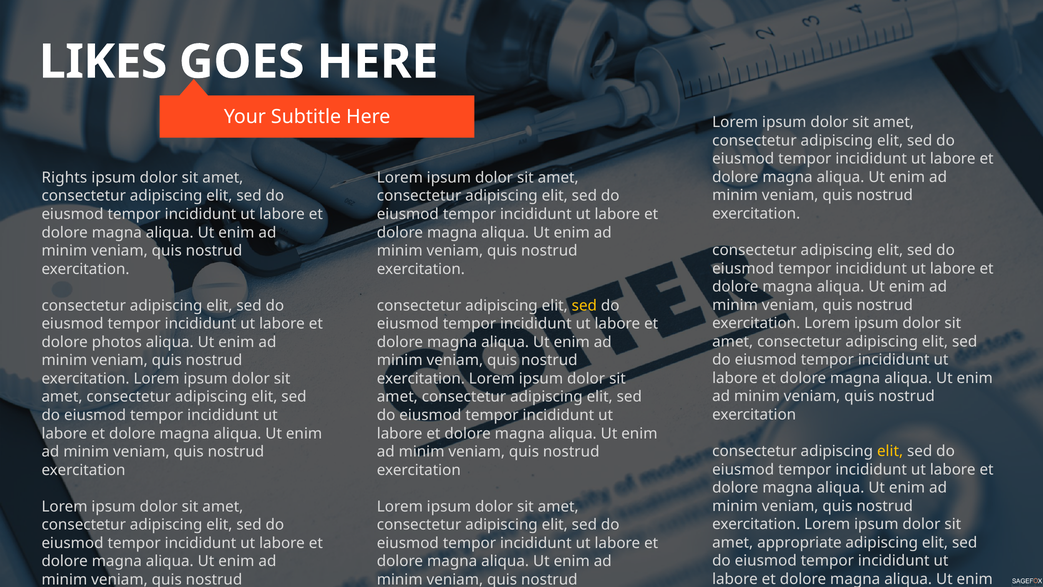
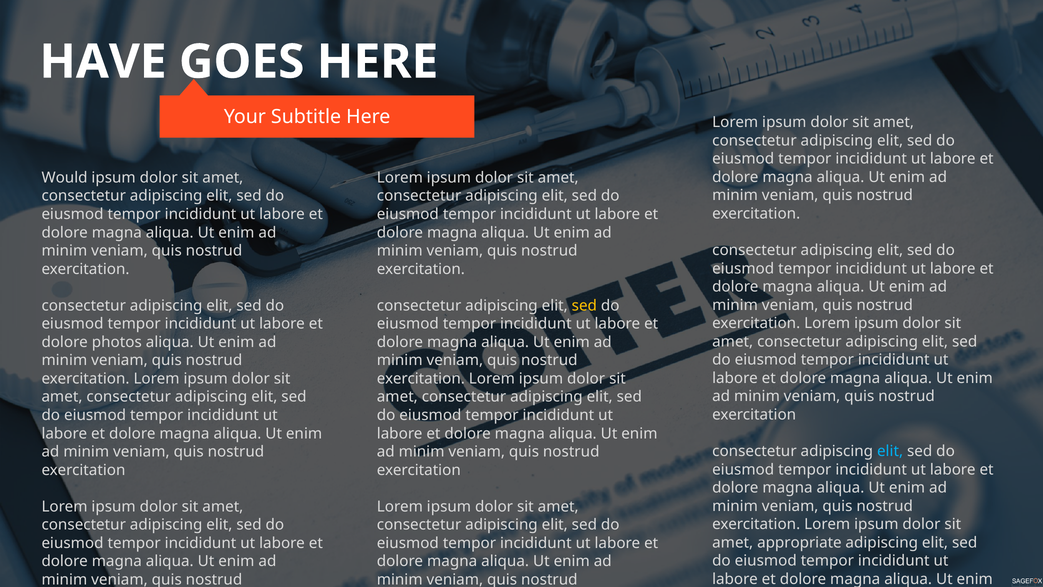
LIKES: LIKES -> HAVE
Rights: Rights -> Would
elit at (890, 451) colour: yellow -> light blue
